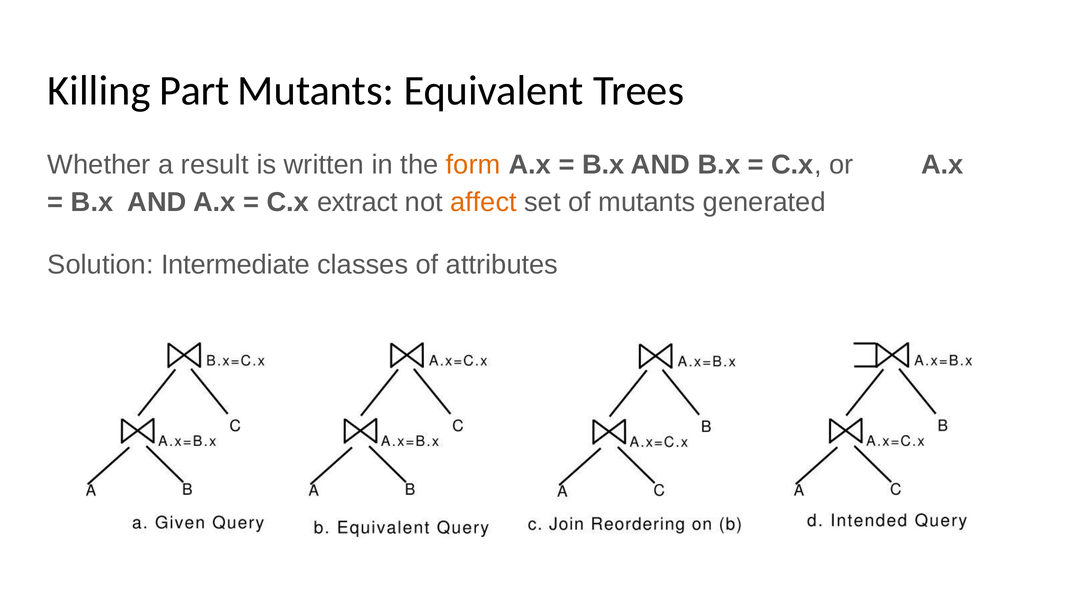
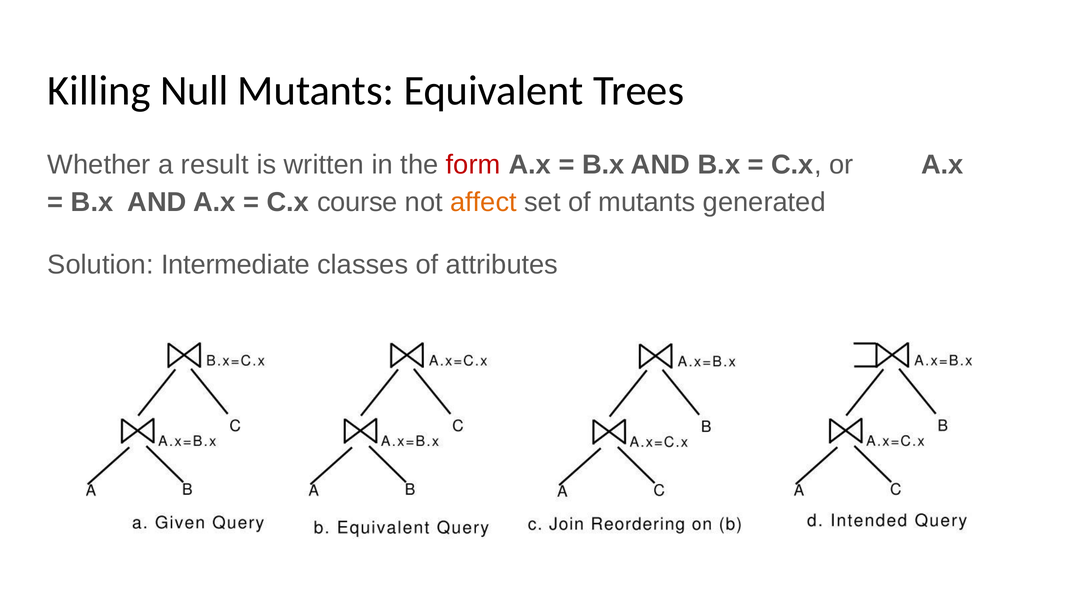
Part: Part -> Null
form colour: orange -> red
extract: extract -> course
